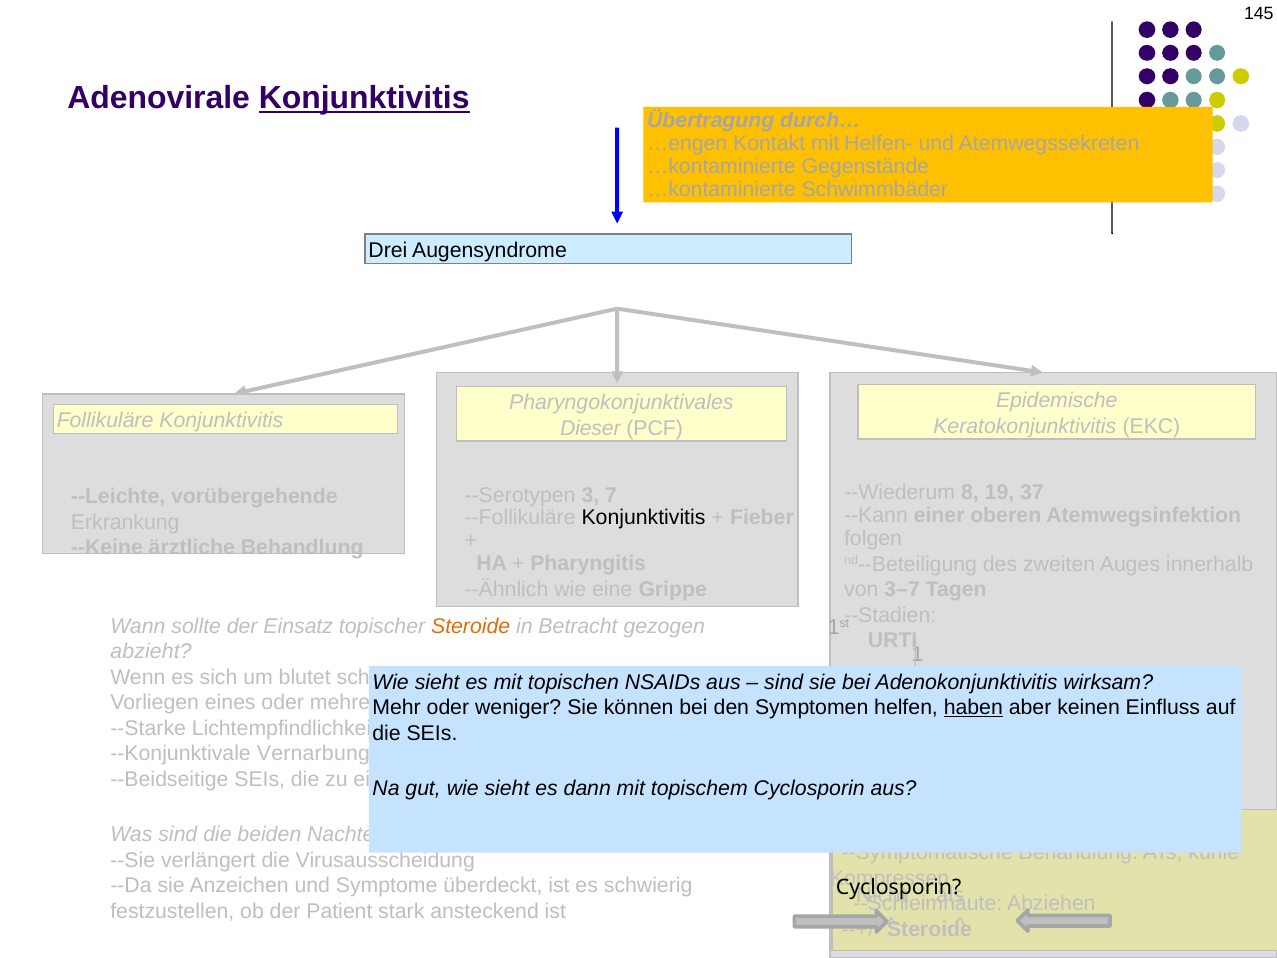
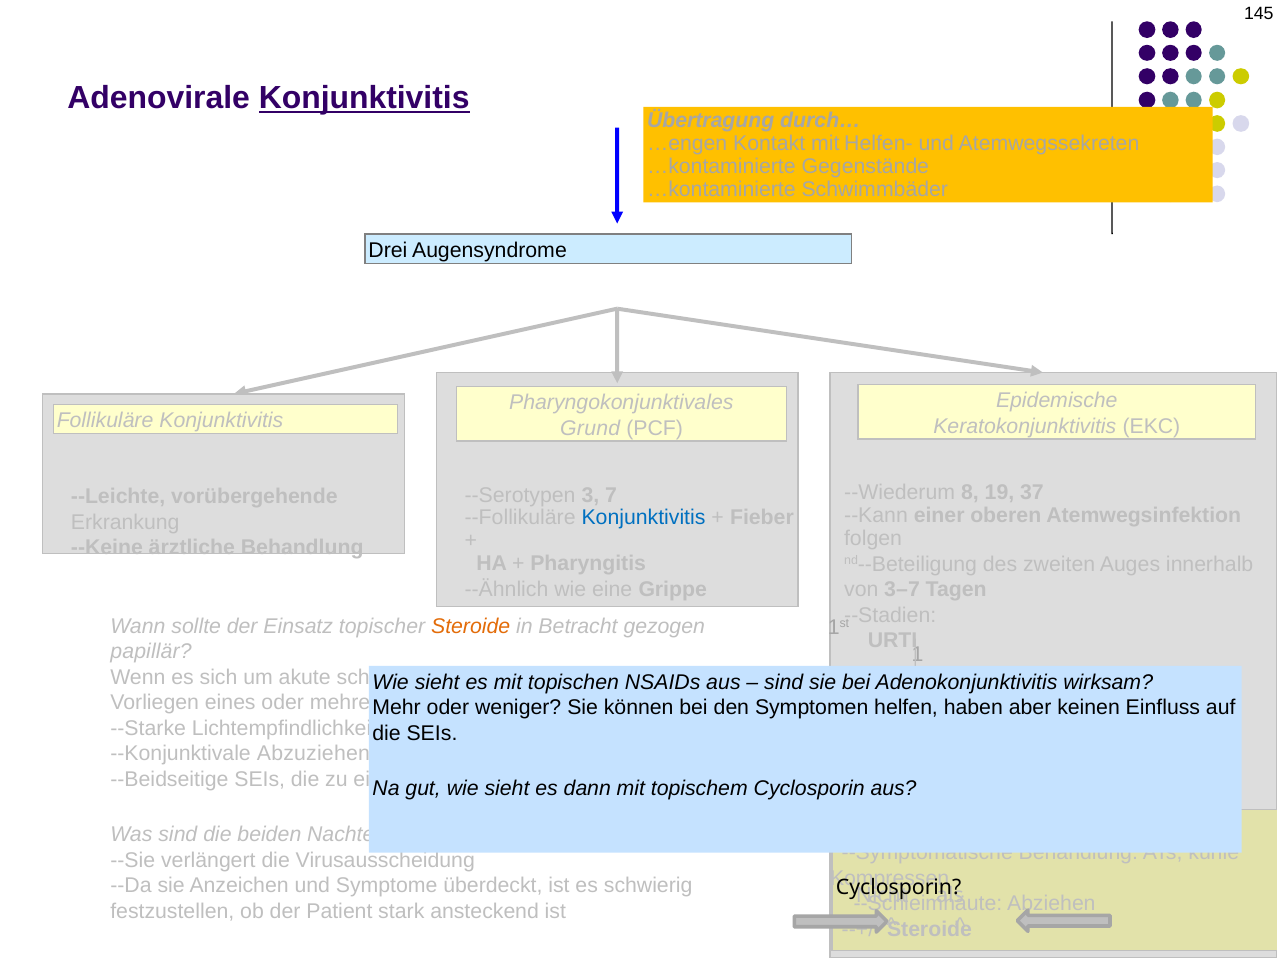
Dieser: Dieser -> Grund
Konjunktivitis at (644, 518) colour: black -> blue
abzieht: abzieht -> papillär
blutet: blutet -> akute
haben underline: present -> none
Vernarbung: Vernarbung -> Abzuziehen
